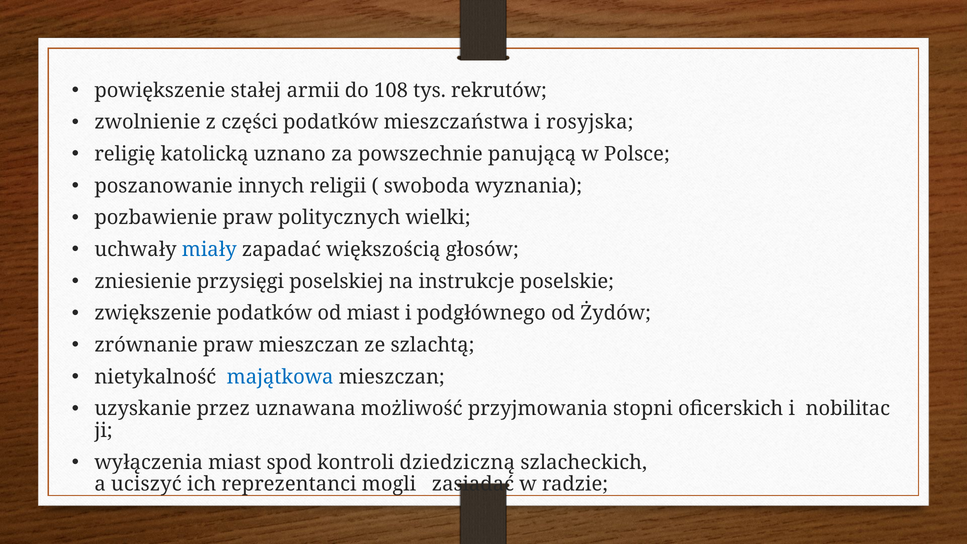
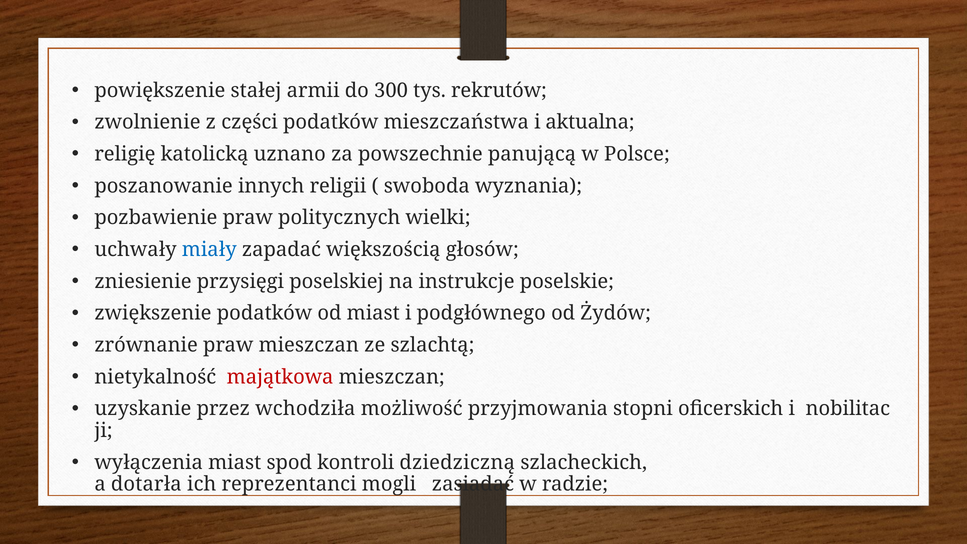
108: 108 -> 300
rosyjska: rosyjska -> aktualna
majątkowa colour: blue -> red
uznawana: uznawana -> wchodziła
uciszyć: uciszyć -> dotarła
